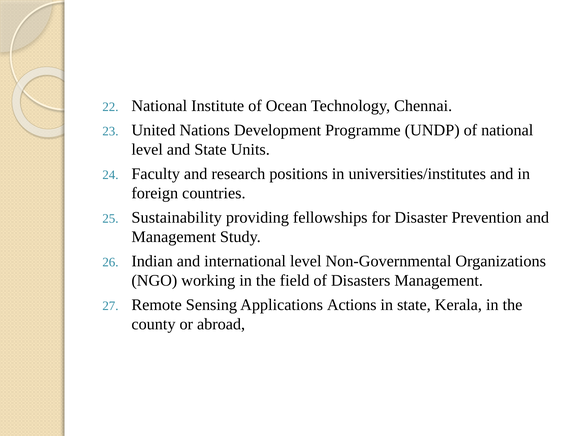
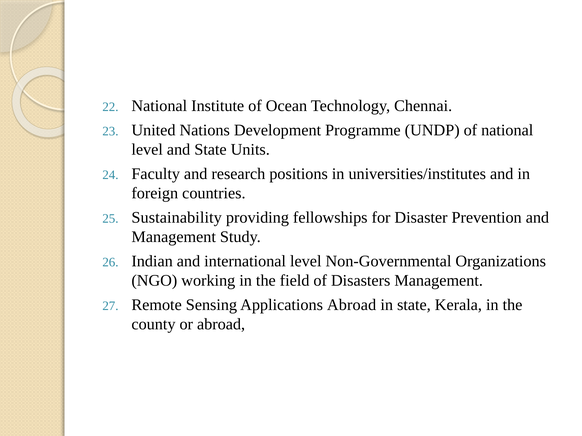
Applications Actions: Actions -> Abroad
